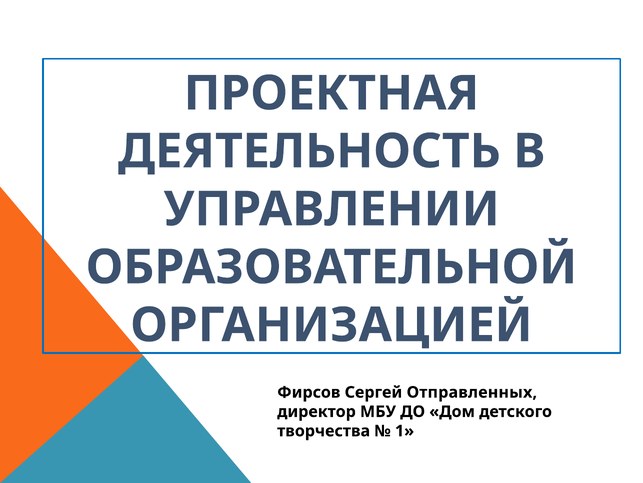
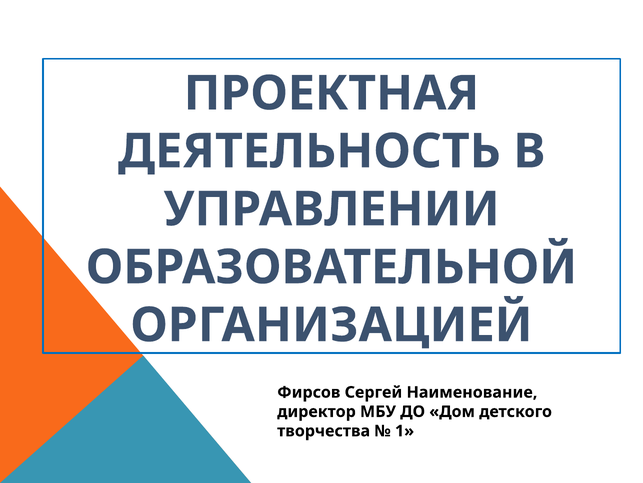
Отправленных: Отправленных -> Наименование
